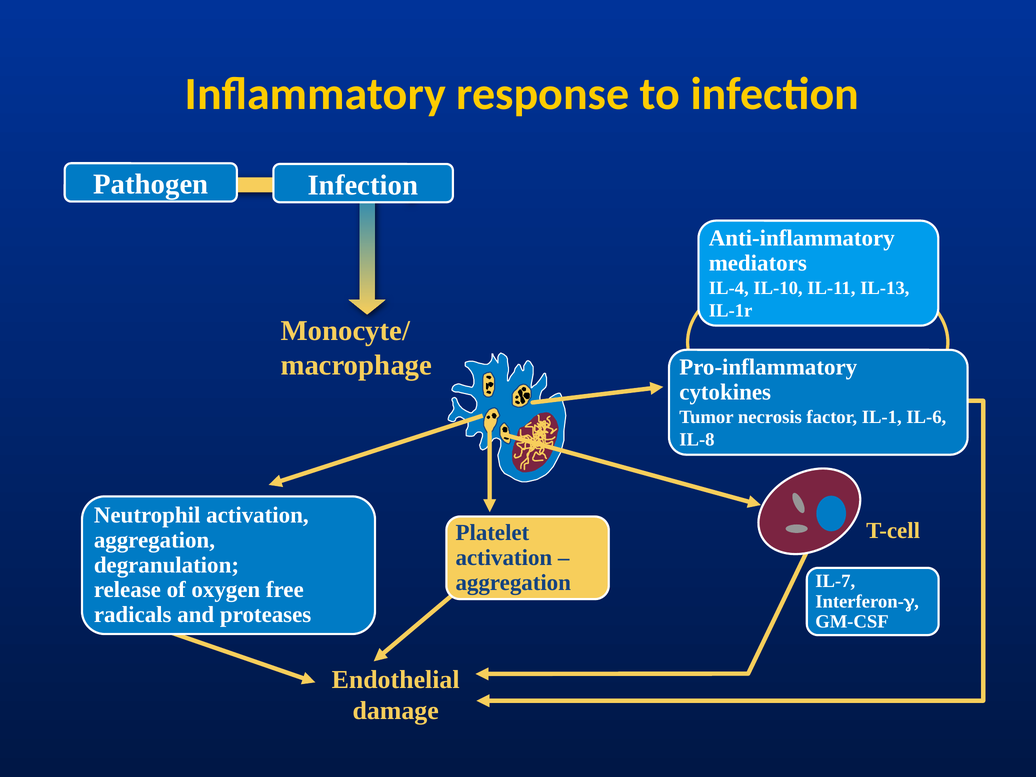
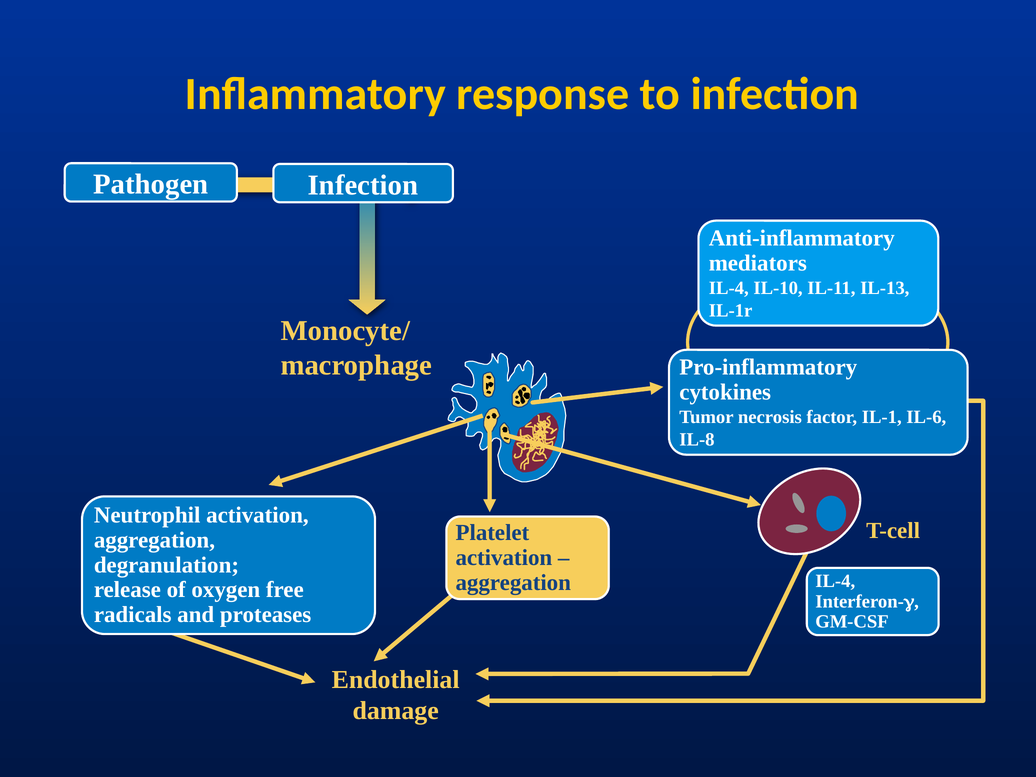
IL-7 at (835, 581): IL-7 -> IL-4
